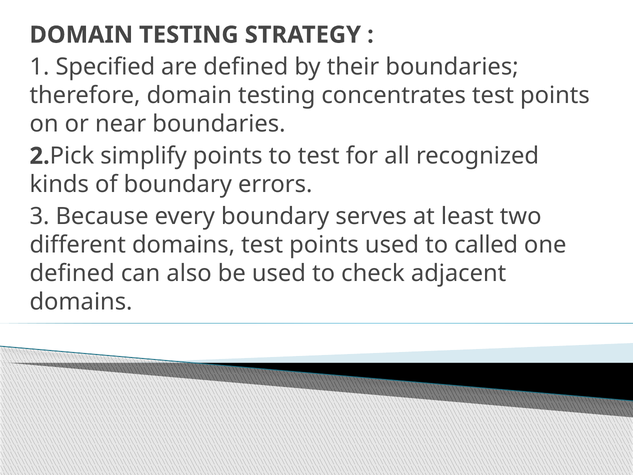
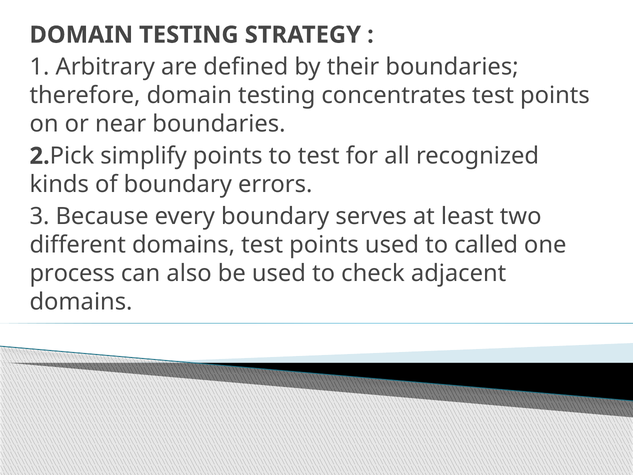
Specified: Specified -> Arbitrary
defined at (72, 273): defined -> process
